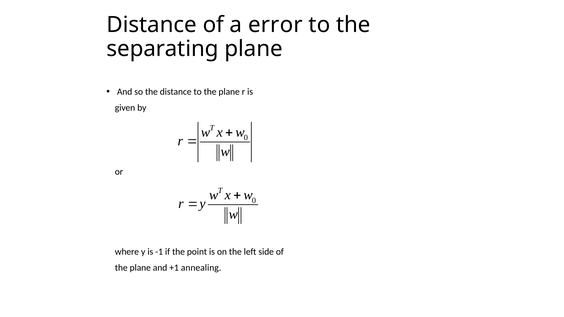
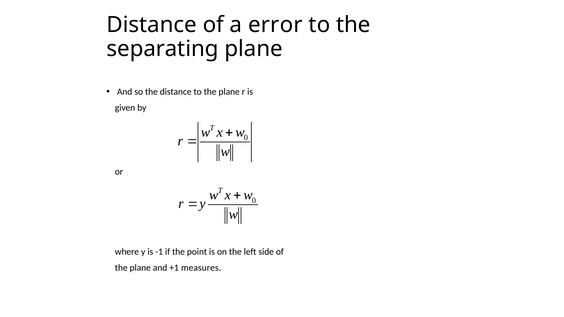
annealing: annealing -> measures
